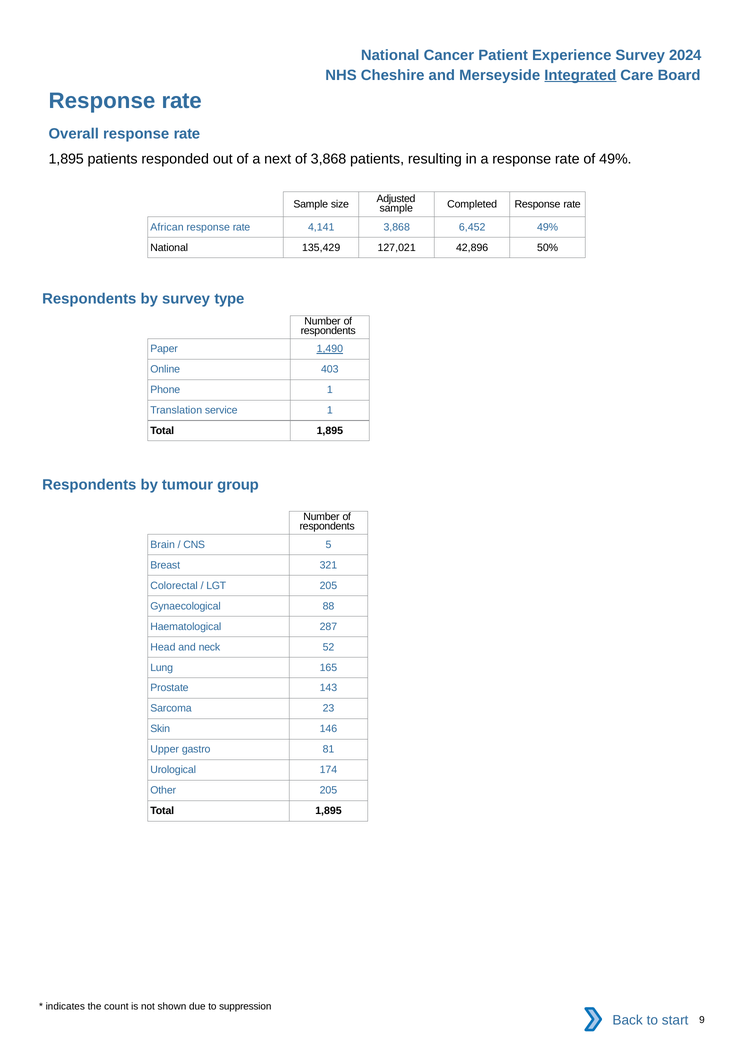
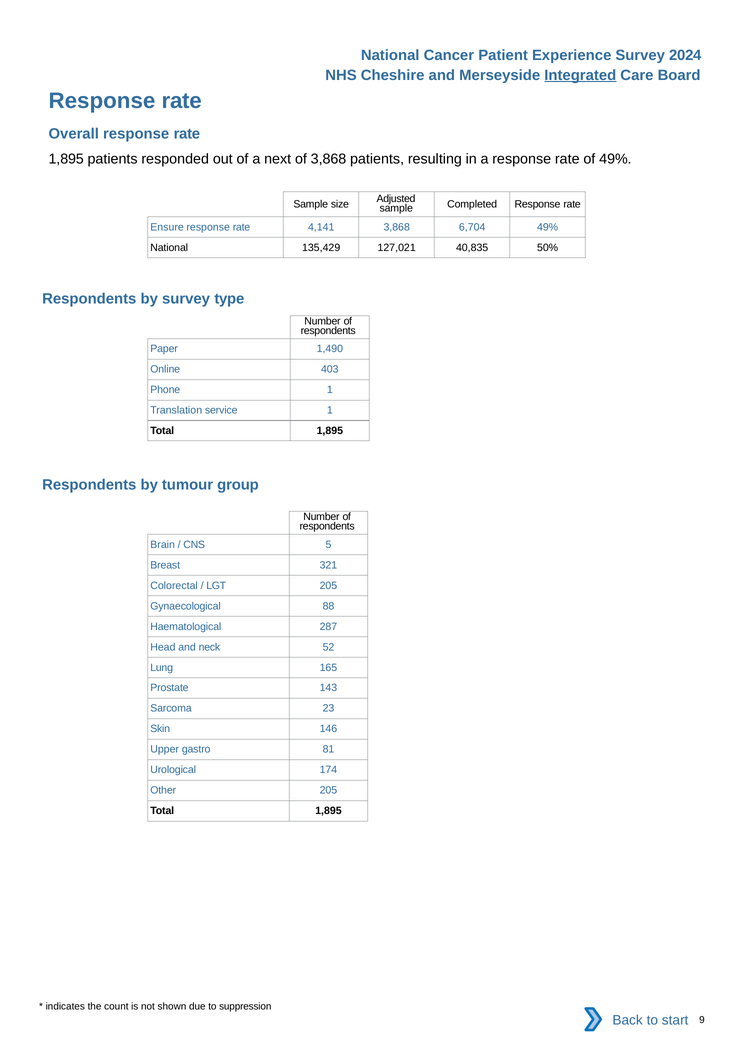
African: African -> Ensure
6,452: 6,452 -> 6,704
42,896: 42,896 -> 40,835
1,490 underline: present -> none
